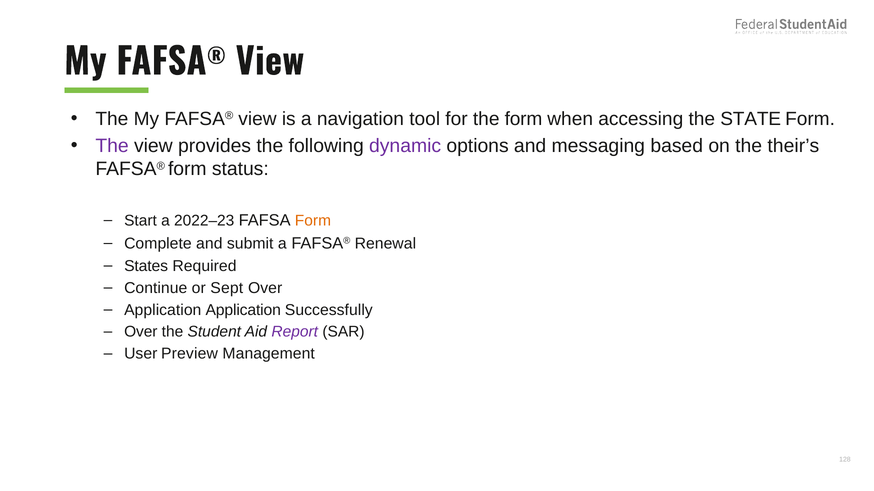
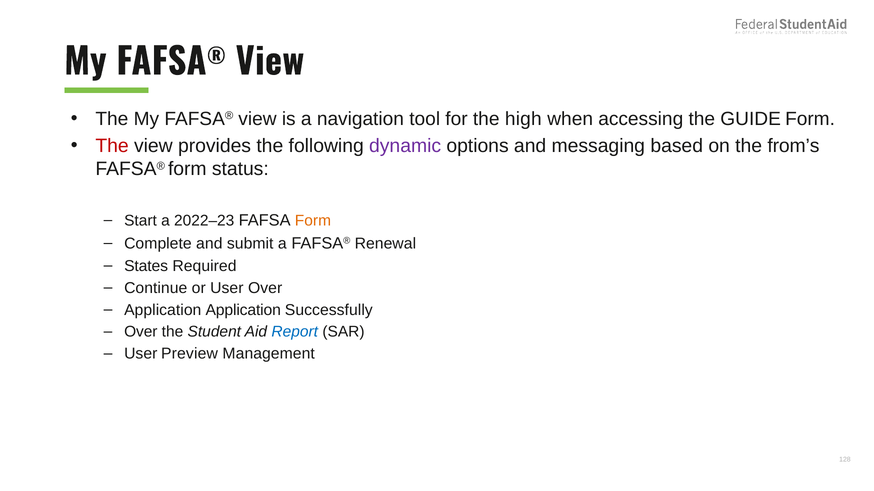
the form: form -> high
STATE: STATE -> GUIDE
The at (112, 146) colour: purple -> red
their’s: their’s -> from’s
or Sept: Sept -> User
Report colour: purple -> blue
